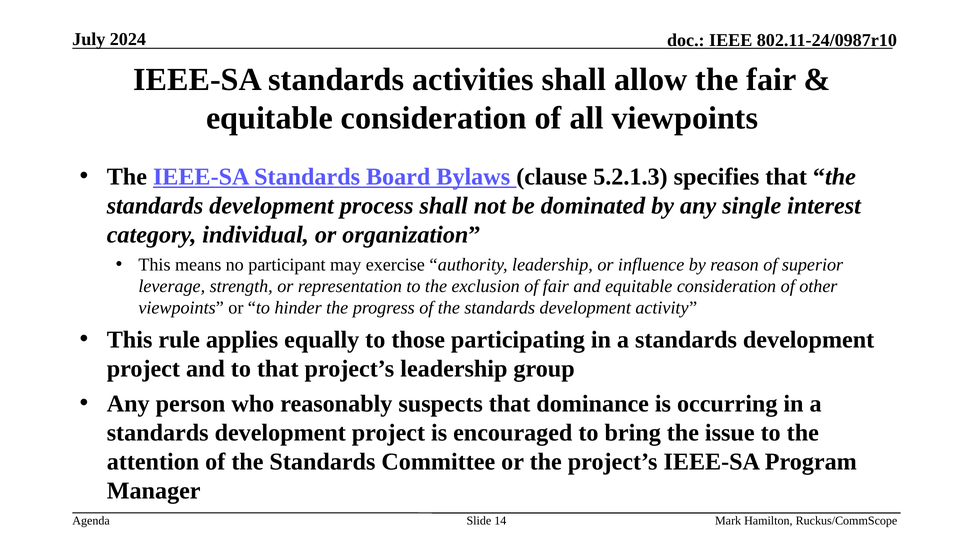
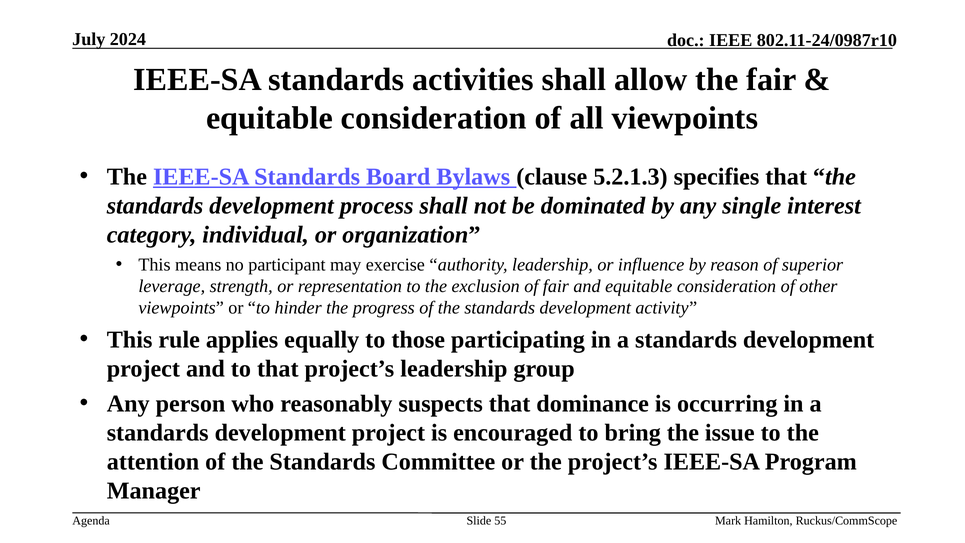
14: 14 -> 55
